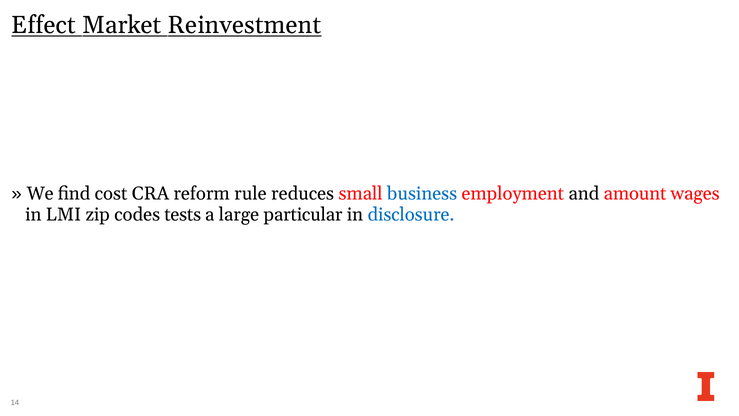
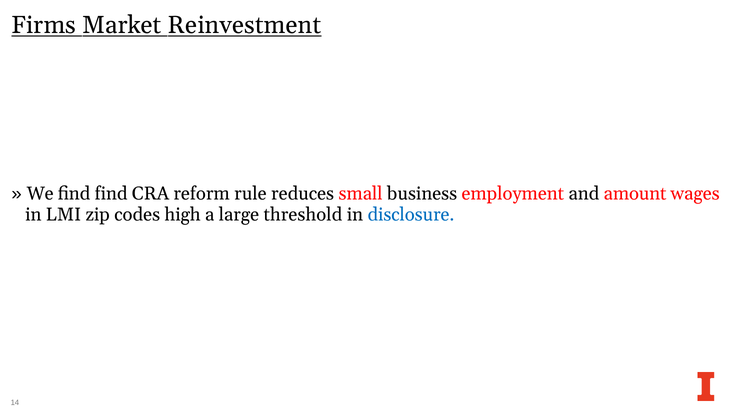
Effect: Effect -> Firms
find cost: cost -> find
business colour: blue -> black
tests: tests -> high
particular: particular -> threshold
